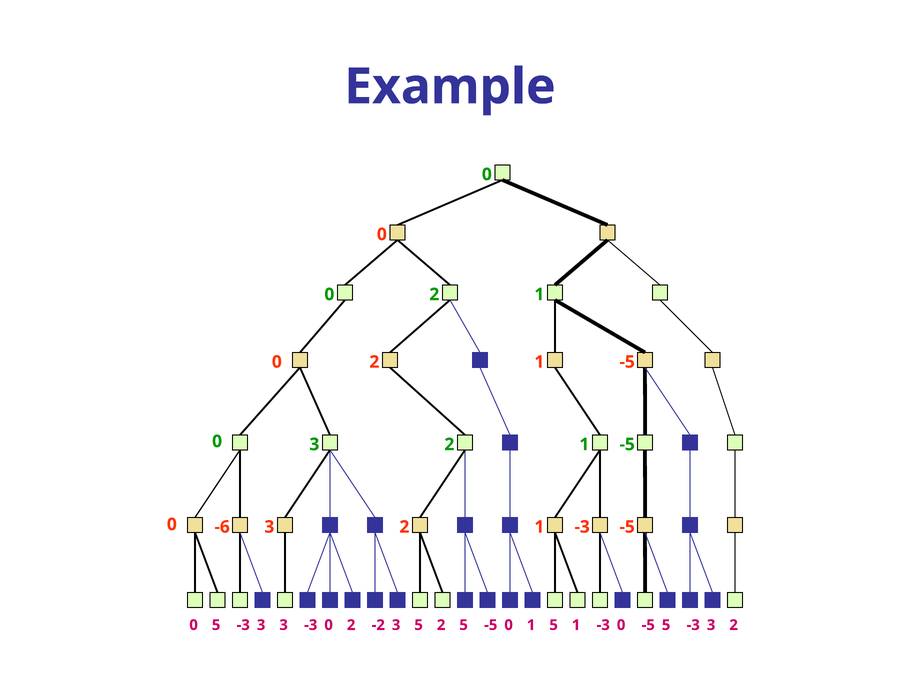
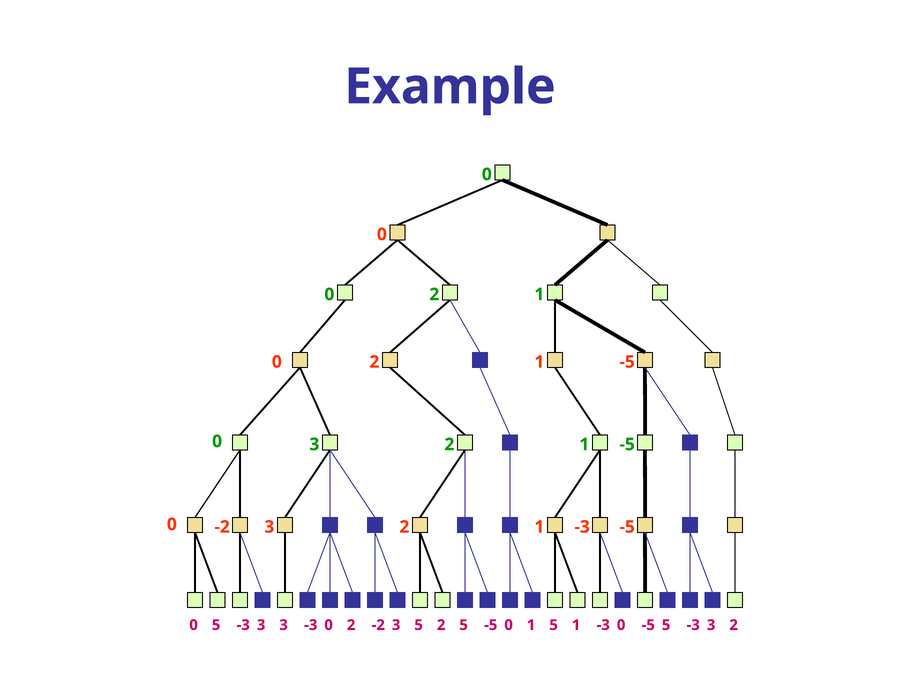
0 -6: -6 -> -2
